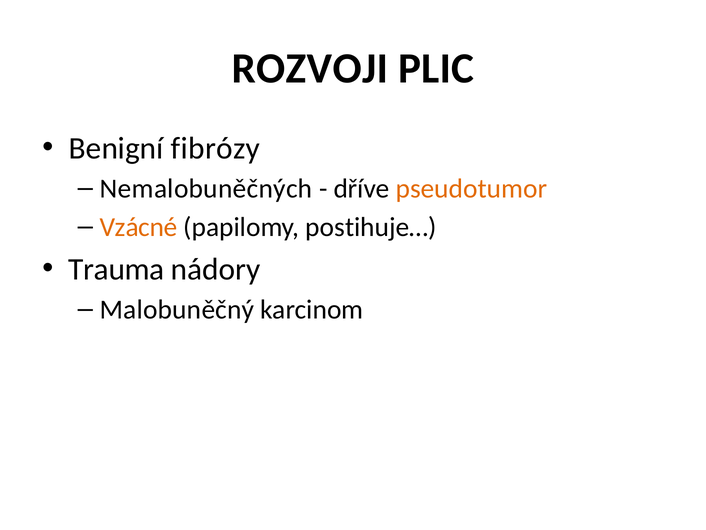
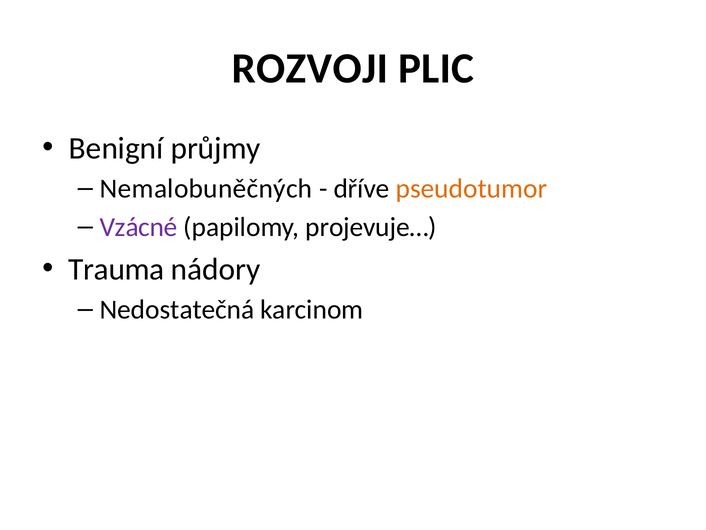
fibrózy: fibrózy -> průjmy
Vzácné colour: orange -> purple
postihuje…: postihuje… -> projevuje…
Malobuněčný: Malobuněčný -> Nedostatečná
